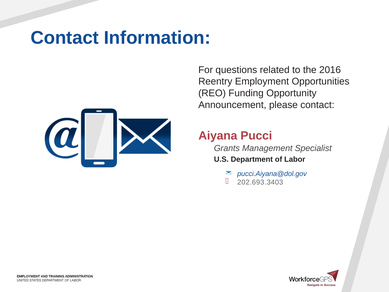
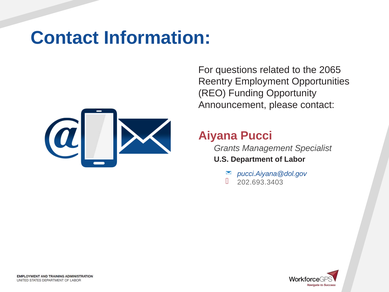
2016: 2016 -> 2065
